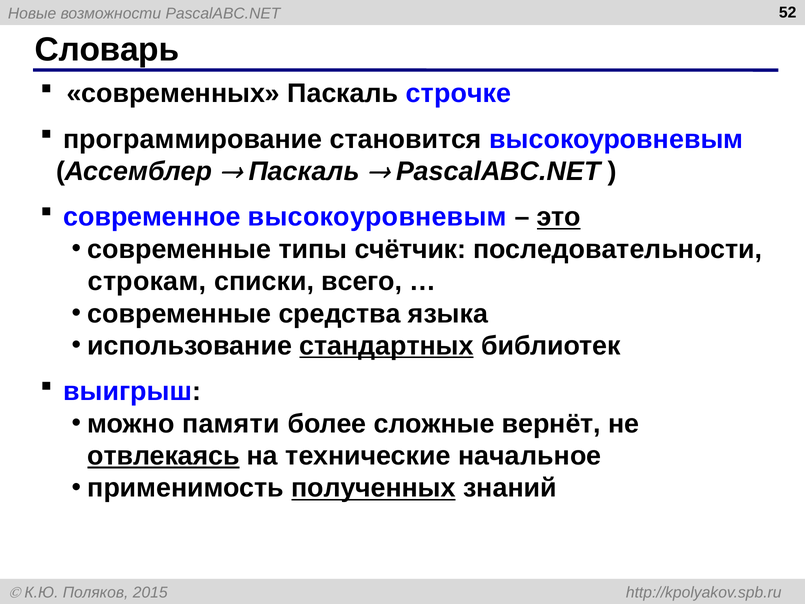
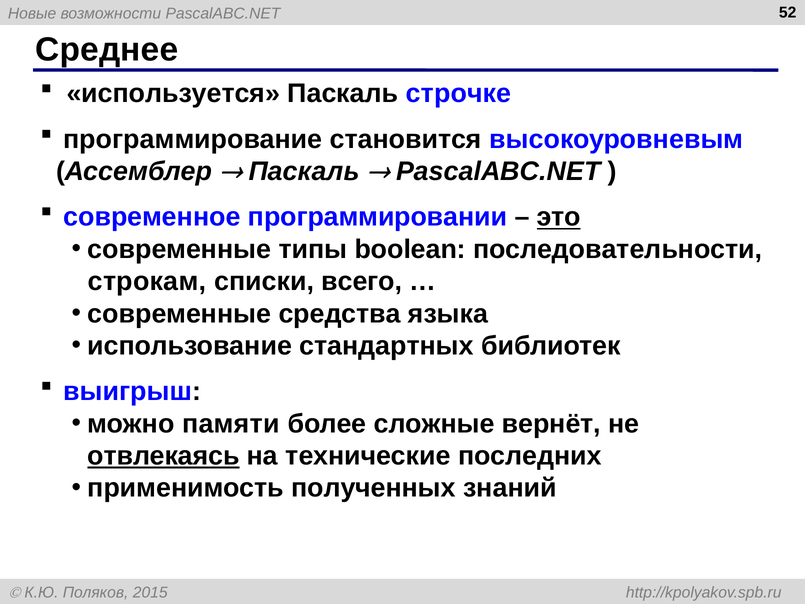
Словарь: Словарь -> Среднее
современных: современных -> используется
современное высокоуровневым: высокоуровневым -> программировании
счётчик: счётчик -> boolean
стандартных underline: present -> none
начальное: начальное -> последних
полученных underline: present -> none
